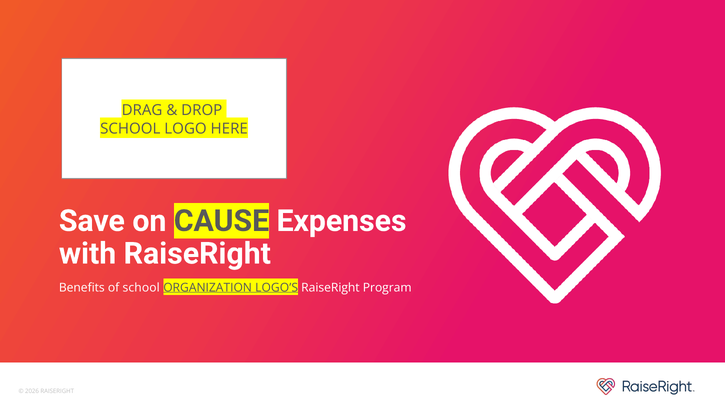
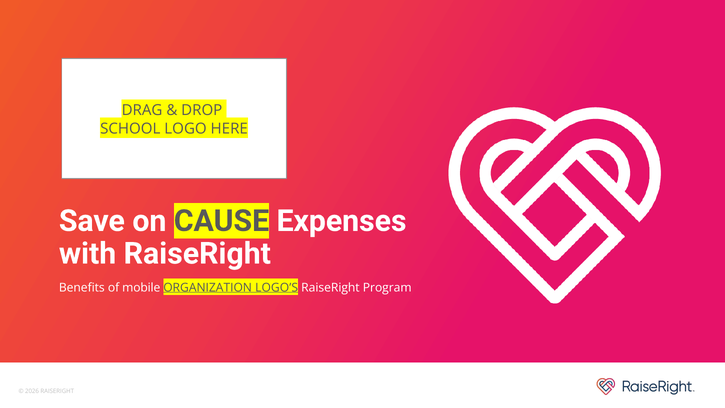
of school: school -> mobile
